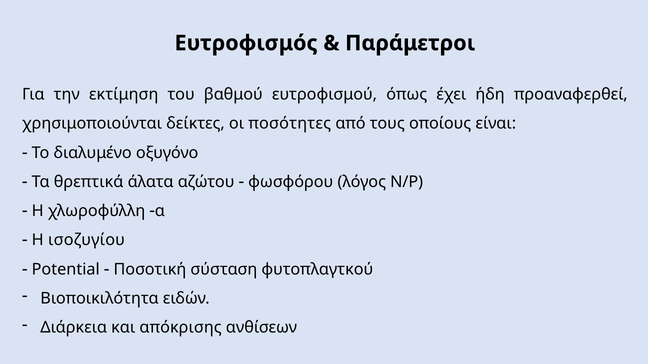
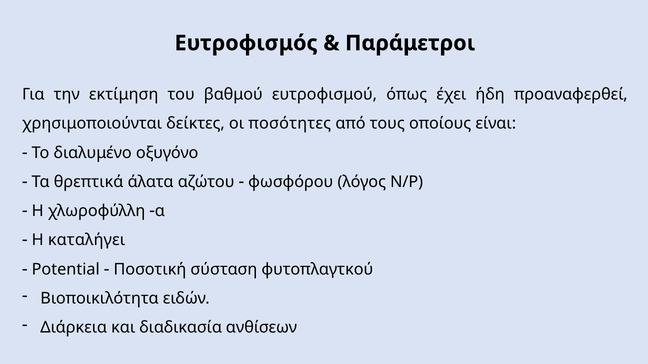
ισοζυγίου: ισοζυγίου -> καταλήγει
απόκρισης: απόκρισης -> διαδικασία
